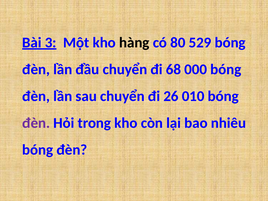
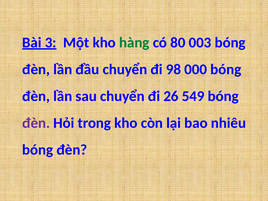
hàng colour: black -> green
529: 529 -> 003
68: 68 -> 98
010: 010 -> 549
